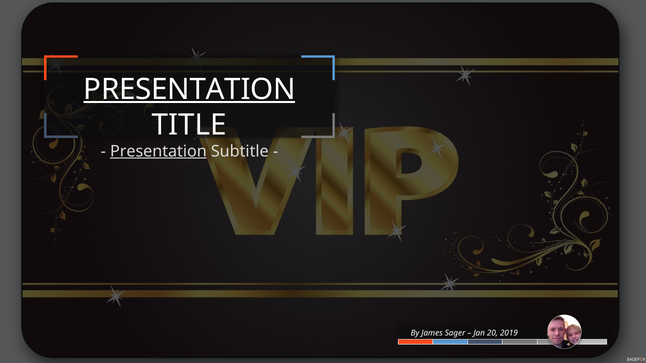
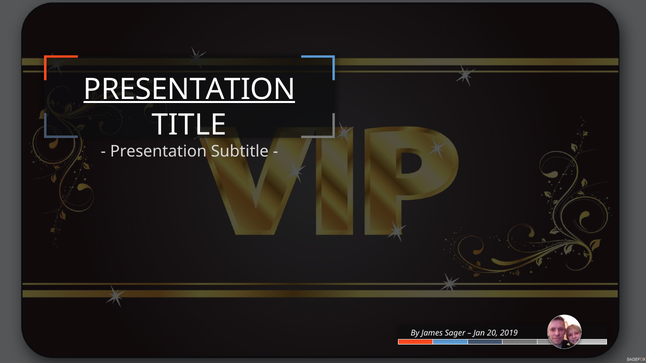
Presentation at (158, 151) underline: present -> none
